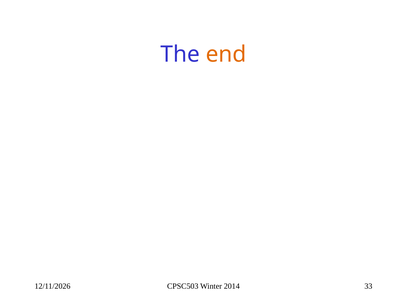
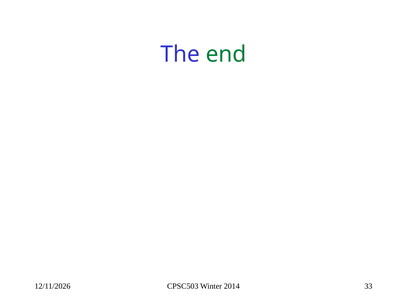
end colour: orange -> green
